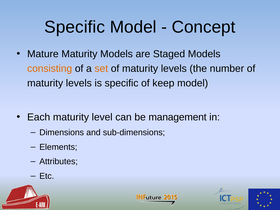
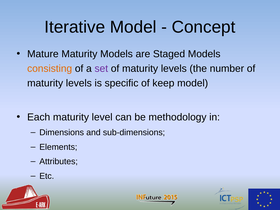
Specific at (75, 27): Specific -> Iterative
set colour: orange -> purple
management: management -> methodology
